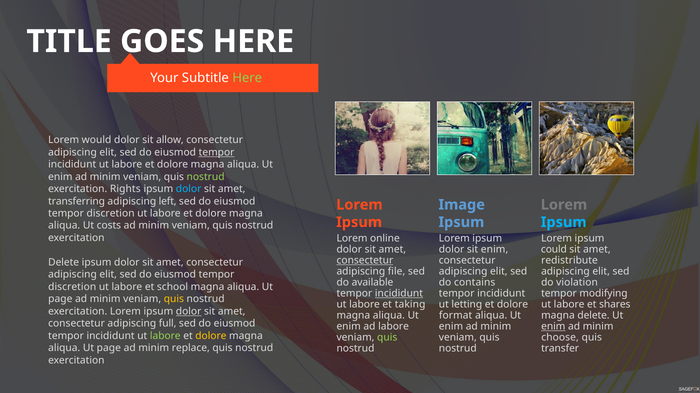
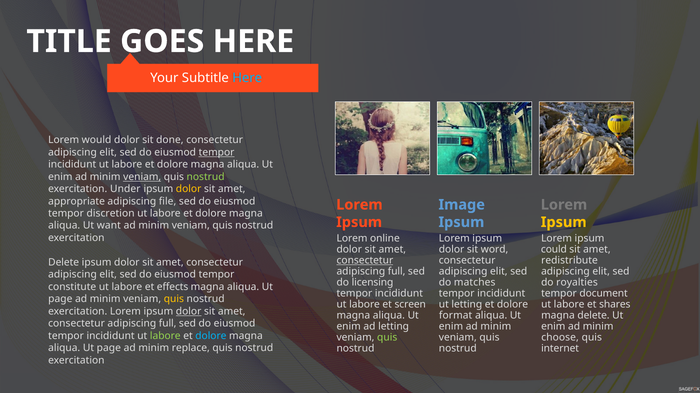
Here at (247, 78) colour: light green -> light blue
allow: allow -> done
veniam at (142, 177) underline: none -> present
Rights: Rights -> Under
dolor at (189, 189) colour: light blue -> yellow
transferring: transferring -> appropriate
left: left -> file
Ipsum at (564, 223) colour: light blue -> yellow
costs: costs -> want
sit enim: enim -> word
file at (397, 272): file -> full
available: available -> licensing
contains: contains -> matches
violation: violation -> royalties
discretion at (72, 287): discretion -> constitute
school: school -> effects
incididunt at (399, 294) underline: present -> none
modifying: modifying -> document
taking: taking -> screen
ad labore: labore -> letting
enim at (553, 327) underline: present -> none
dolore at (211, 336) colour: yellow -> light blue
transfer: transfer -> internet
